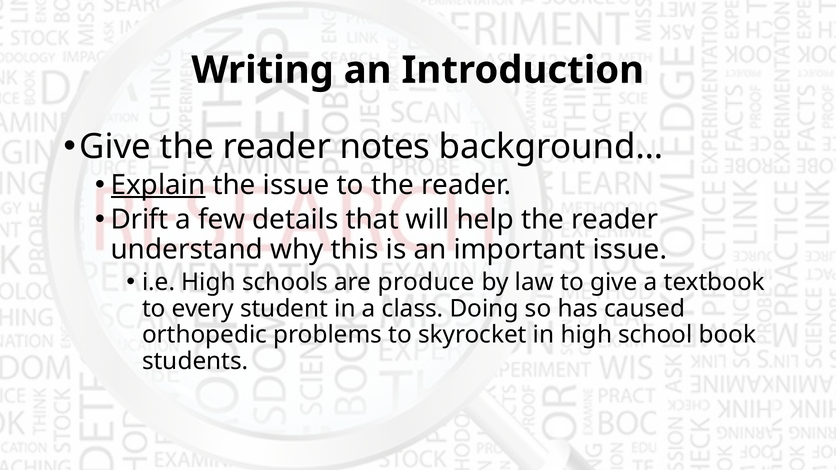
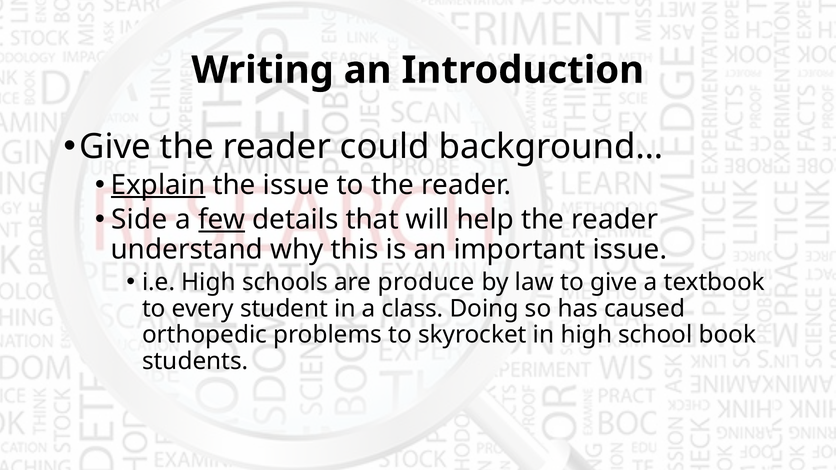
notes: notes -> could
Drift: Drift -> Side
few underline: none -> present
